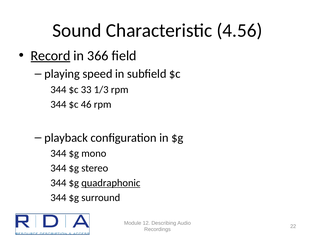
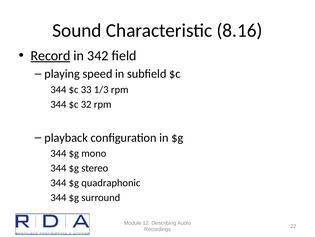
4.56: 4.56 -> 8.16
366: 366 -> 342
46: 46 -> 32
quadraphonic underline: present -> none
